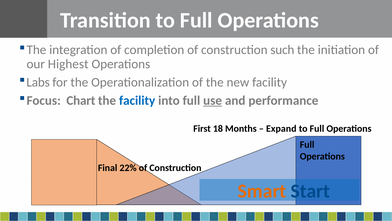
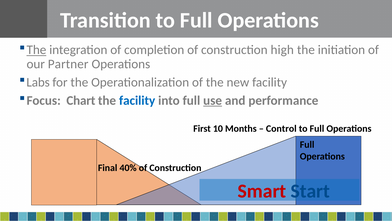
The at (36, 50) underline: none -> present
such: such -> high
Highest: Highest -> Partner
18: 18 -> 10
Expand: Expand -> Control
22%: 22% -> 40%
Smart colour: orange -> red
